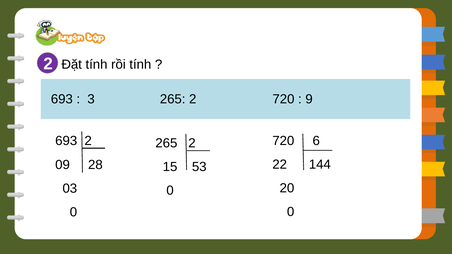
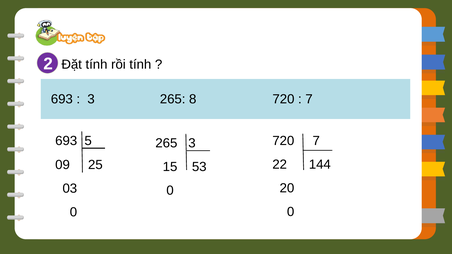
3 265 2: 2 -> 8
9 at (309, 99): 9 -> 7
720 6: 6 -> 7
693 2: 2 -> 5
2 at (192, 143): 2 -> 3
28: 28 -> 25
